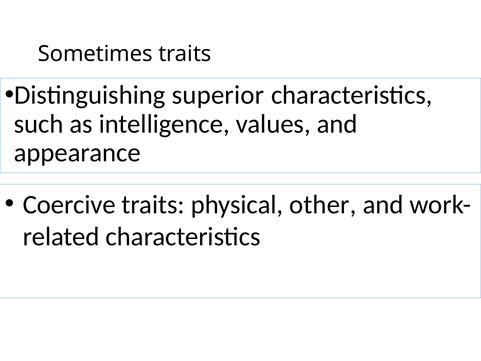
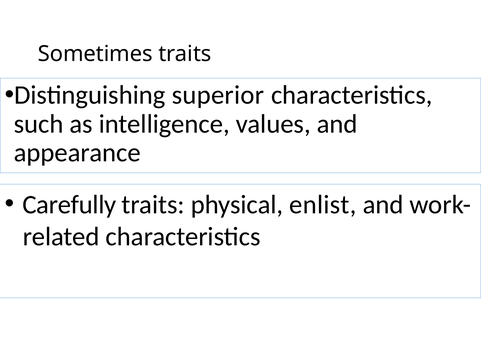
Coercive: Coercive -> Carefully
other: other -> enlist
